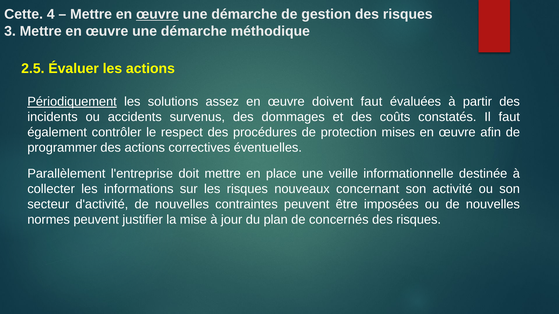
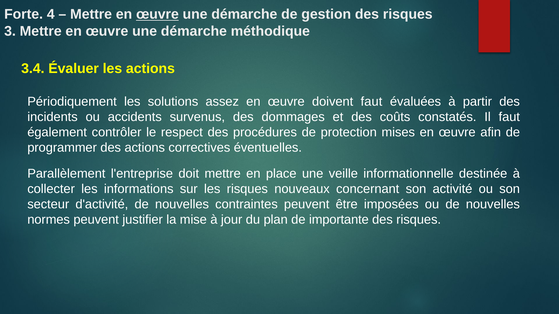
Cette: Cette -> Forte
2.5: 2.5 -> 3.4
Périodiquement underline: present -> none
concernés: concernés -> importante
